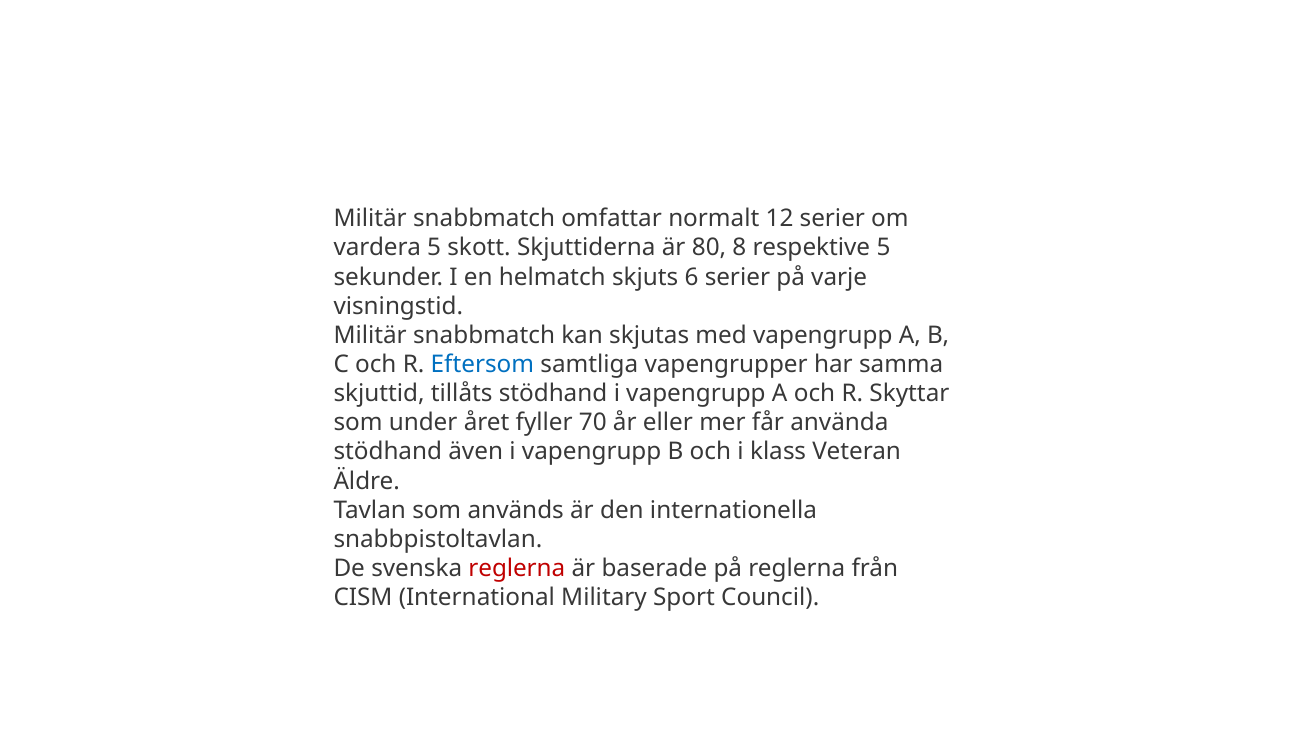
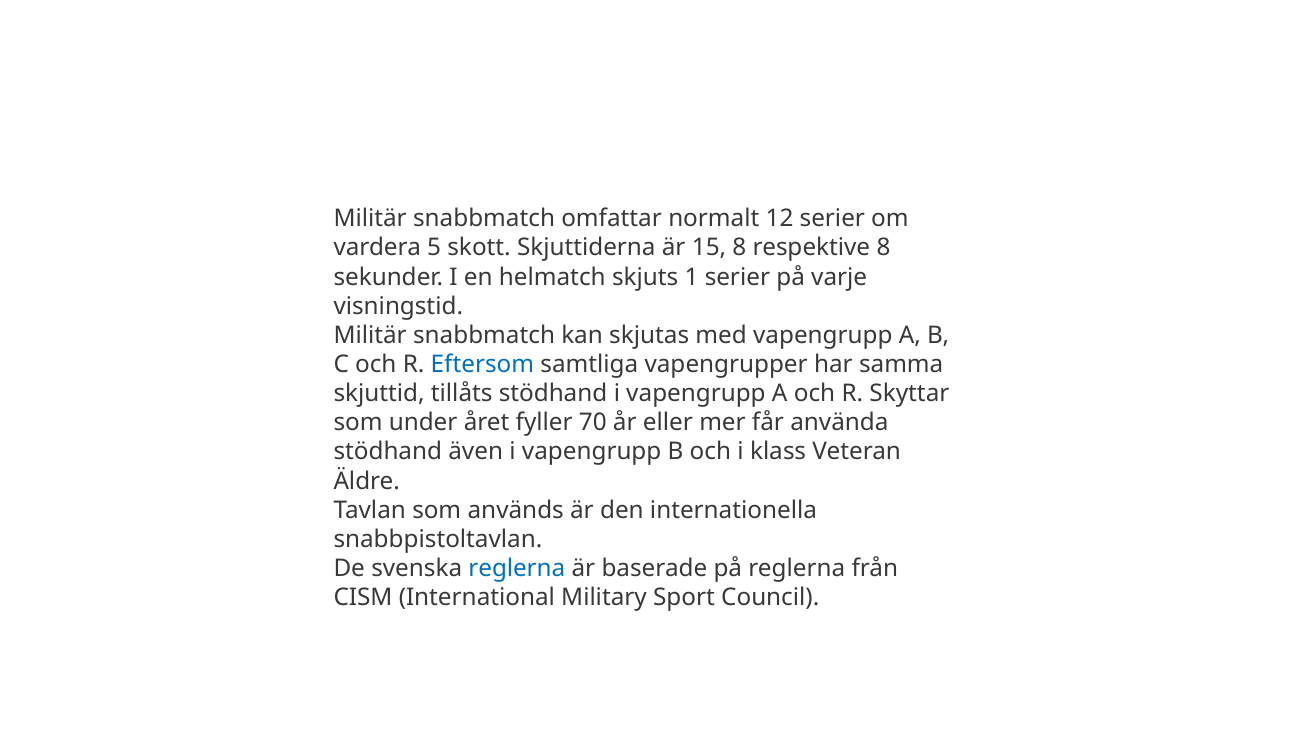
80: 80 -> 15
respektive 5: 5 -> 8
6: 6 -> 1
reglerna at (517, 569) colour: red -> blue
